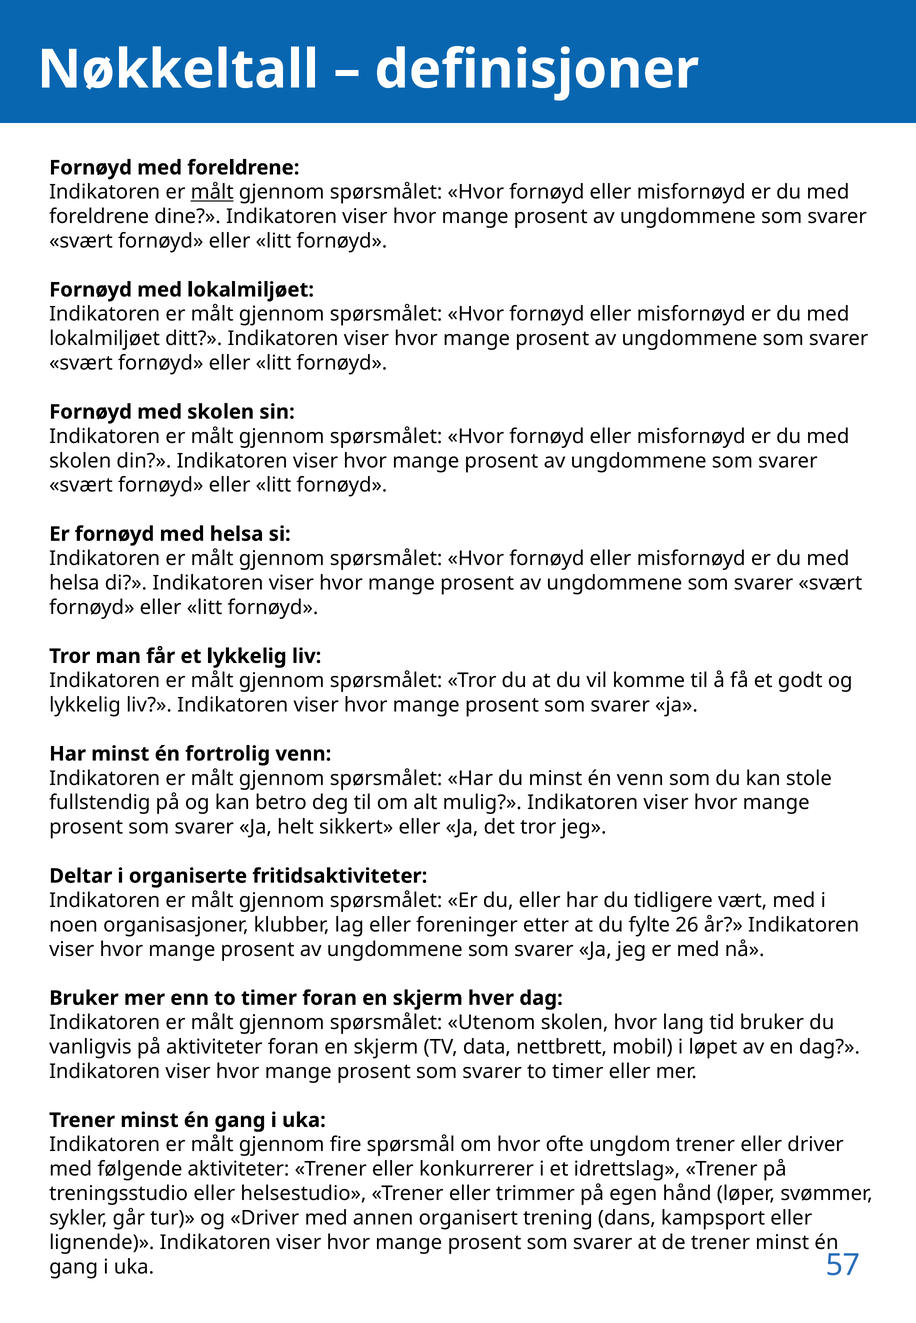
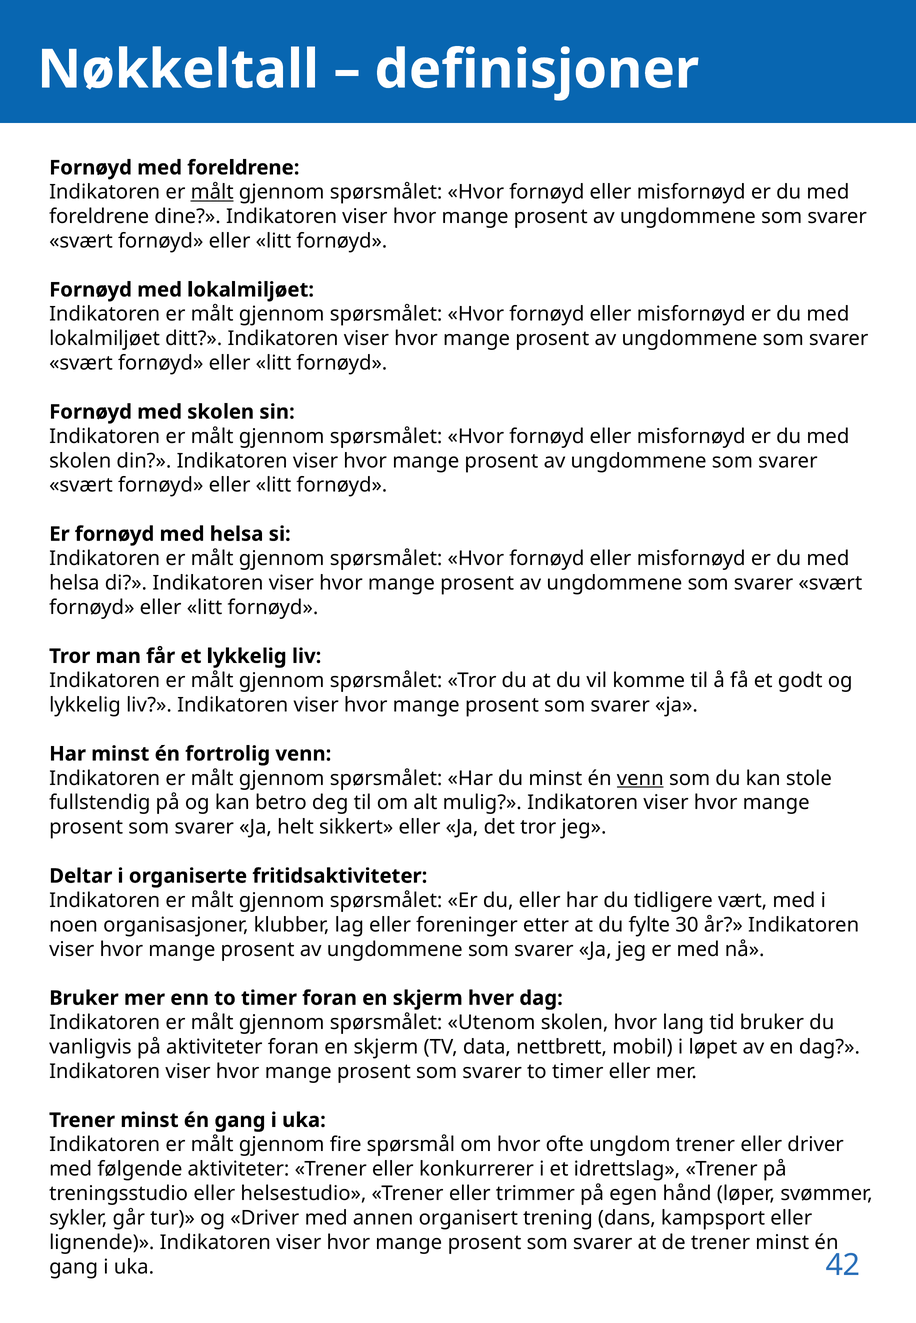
venn at (640, 778) underline: none -> present
26: 26 -> 30
57: 57 -> 42
